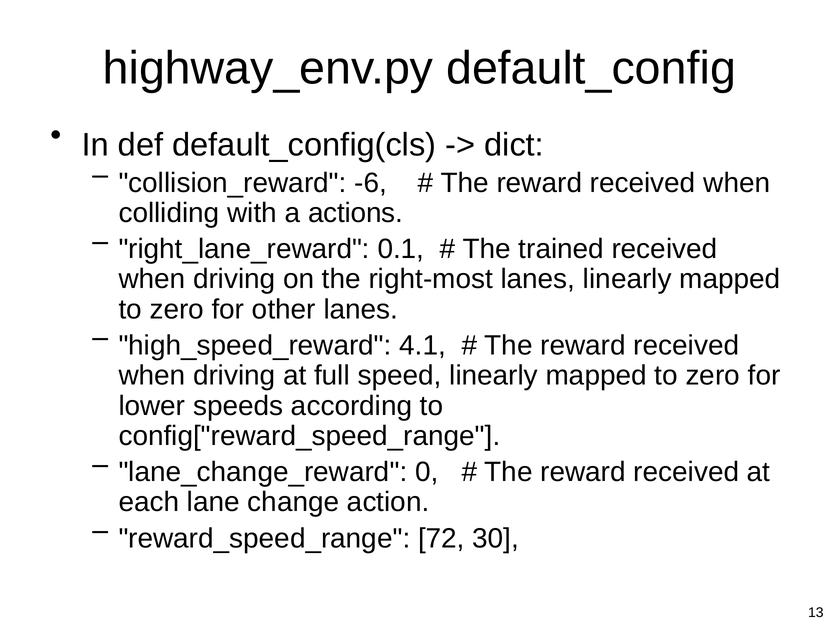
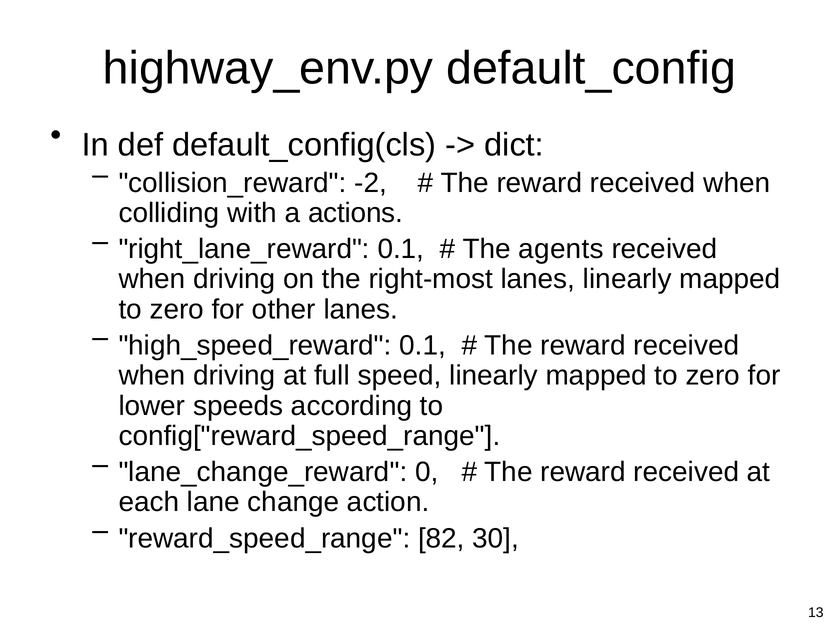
-6: -6 -> -2
trained: trained -> agents
high_speed_reward 4.1: 4.1 -> 0.1
72: 72 -> 82
